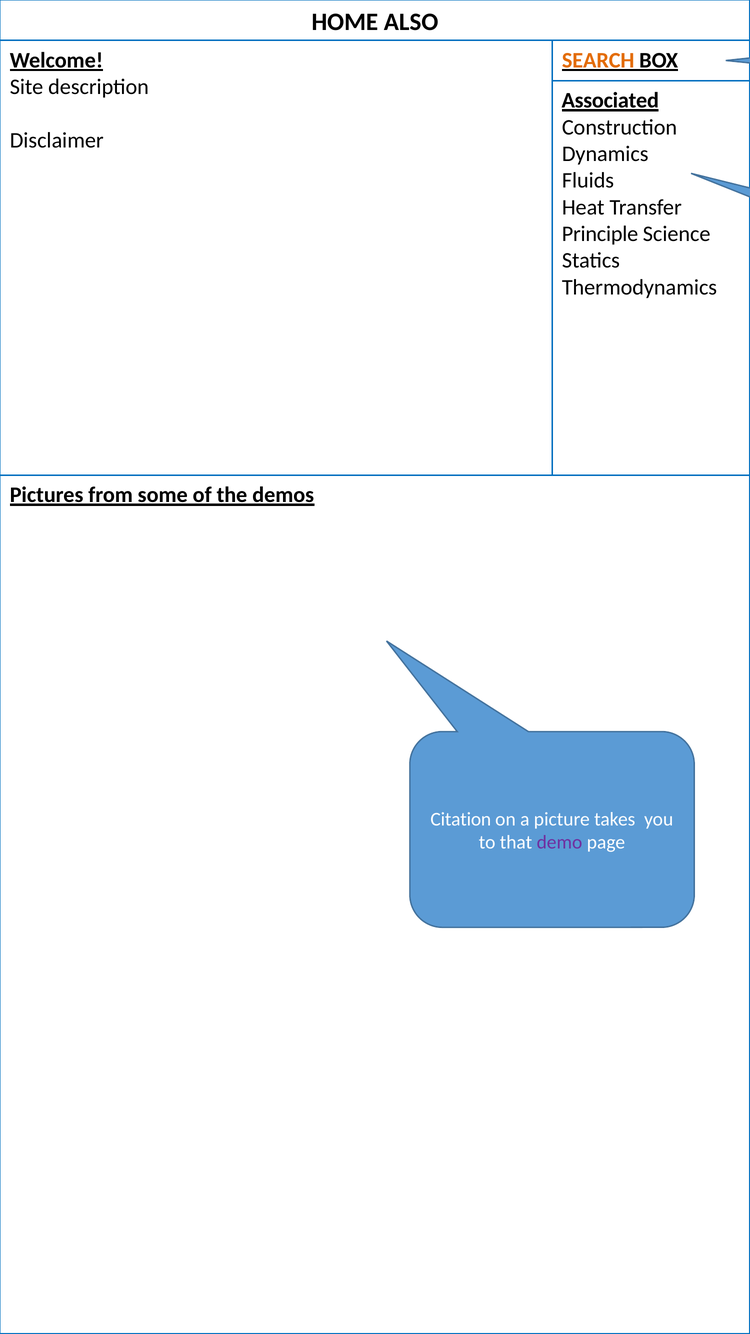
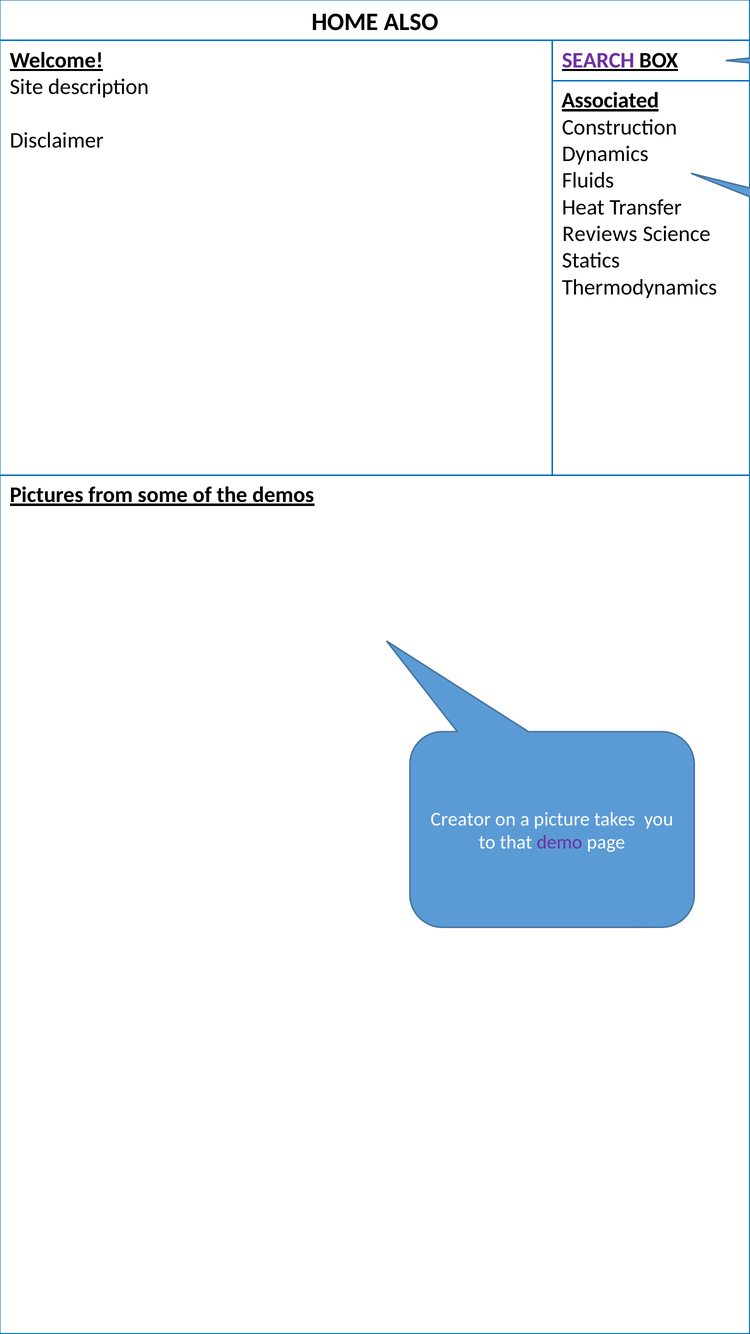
SEARCH colour: orange -> purple
Principle: Principle -> Reviews
Citation: Citation -> Creator
